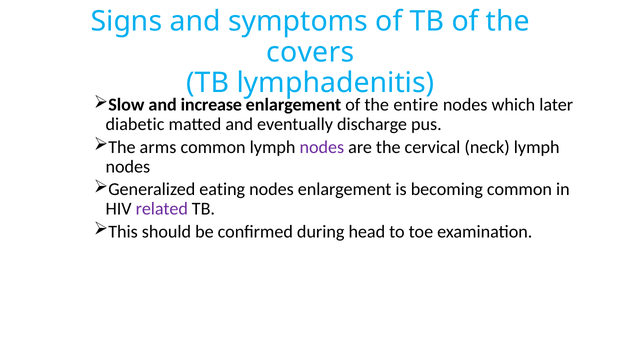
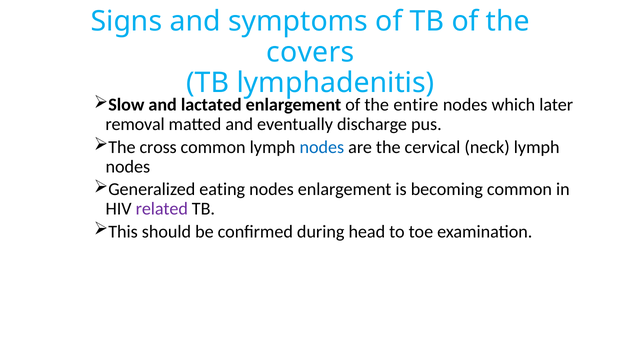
increase: increase -> lactated
diabetic: diabetic -> removal
arms: arms -> cross
nodes at (322, 147) colour: purple -> blue
